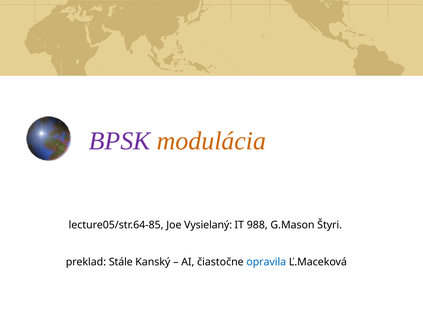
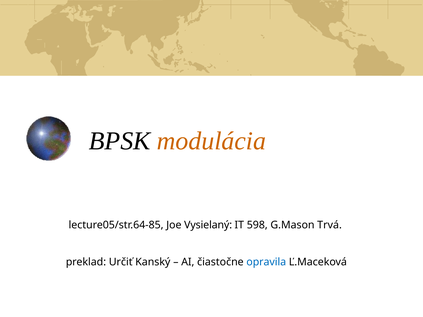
BPSK colour: purple -> black
988: 988 -> 598
Štyri: Štyri -> Trvá
Stále: Stále -> Určiť
